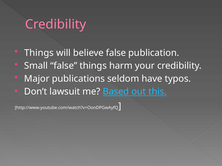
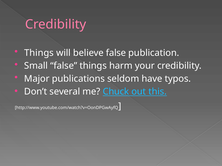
lawsuit: lawsuit -> several
Based: Based -> Chuck
